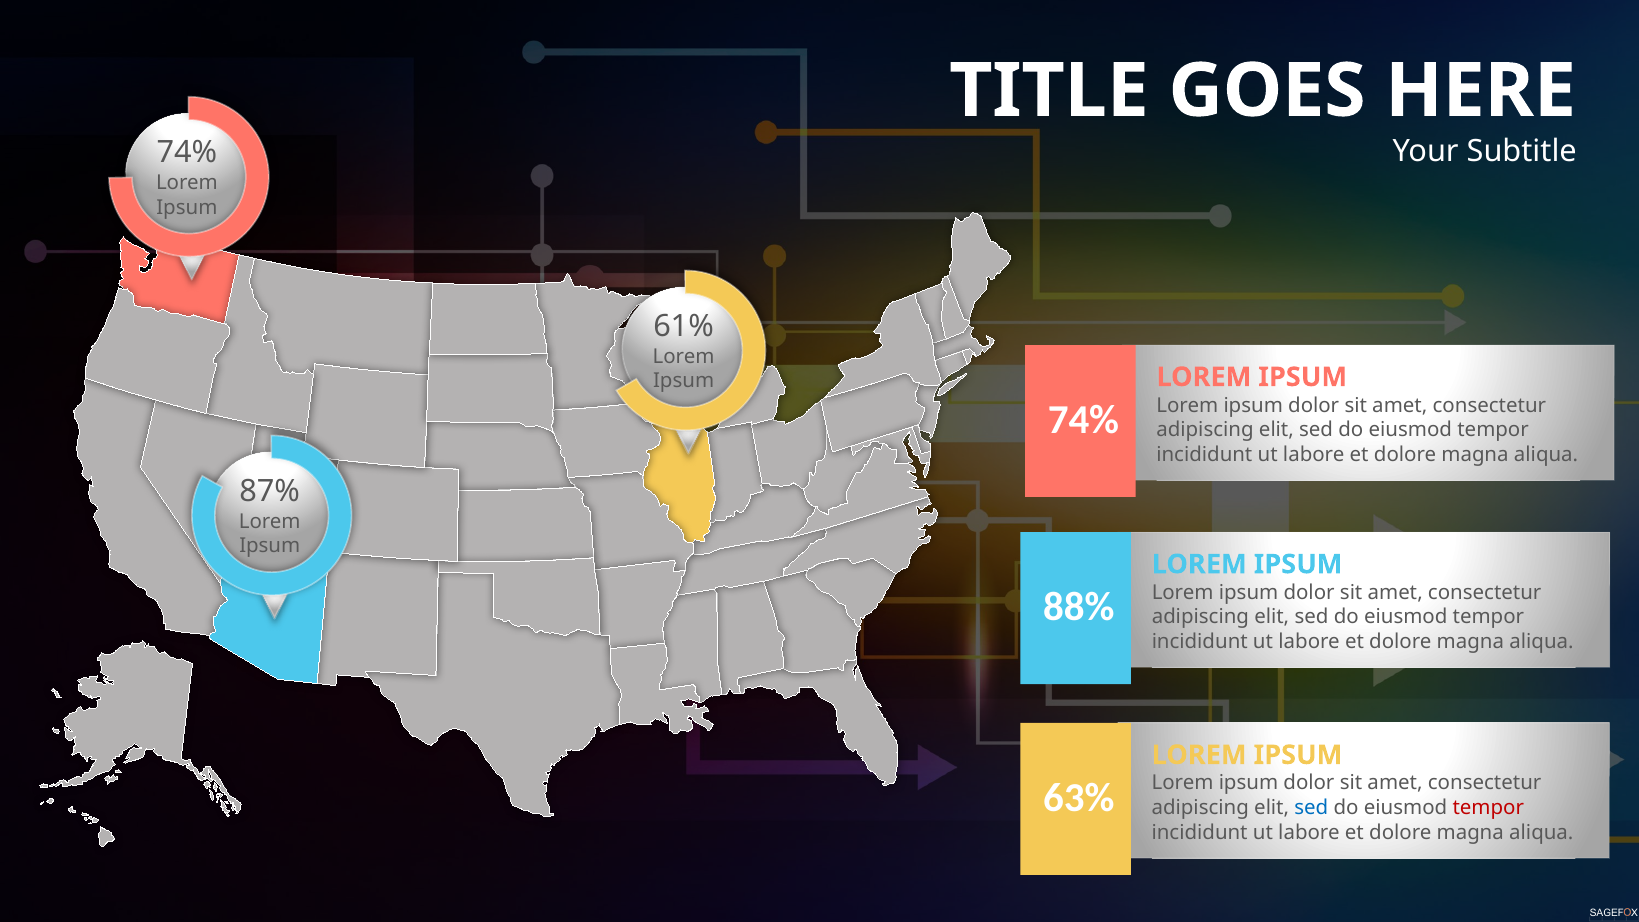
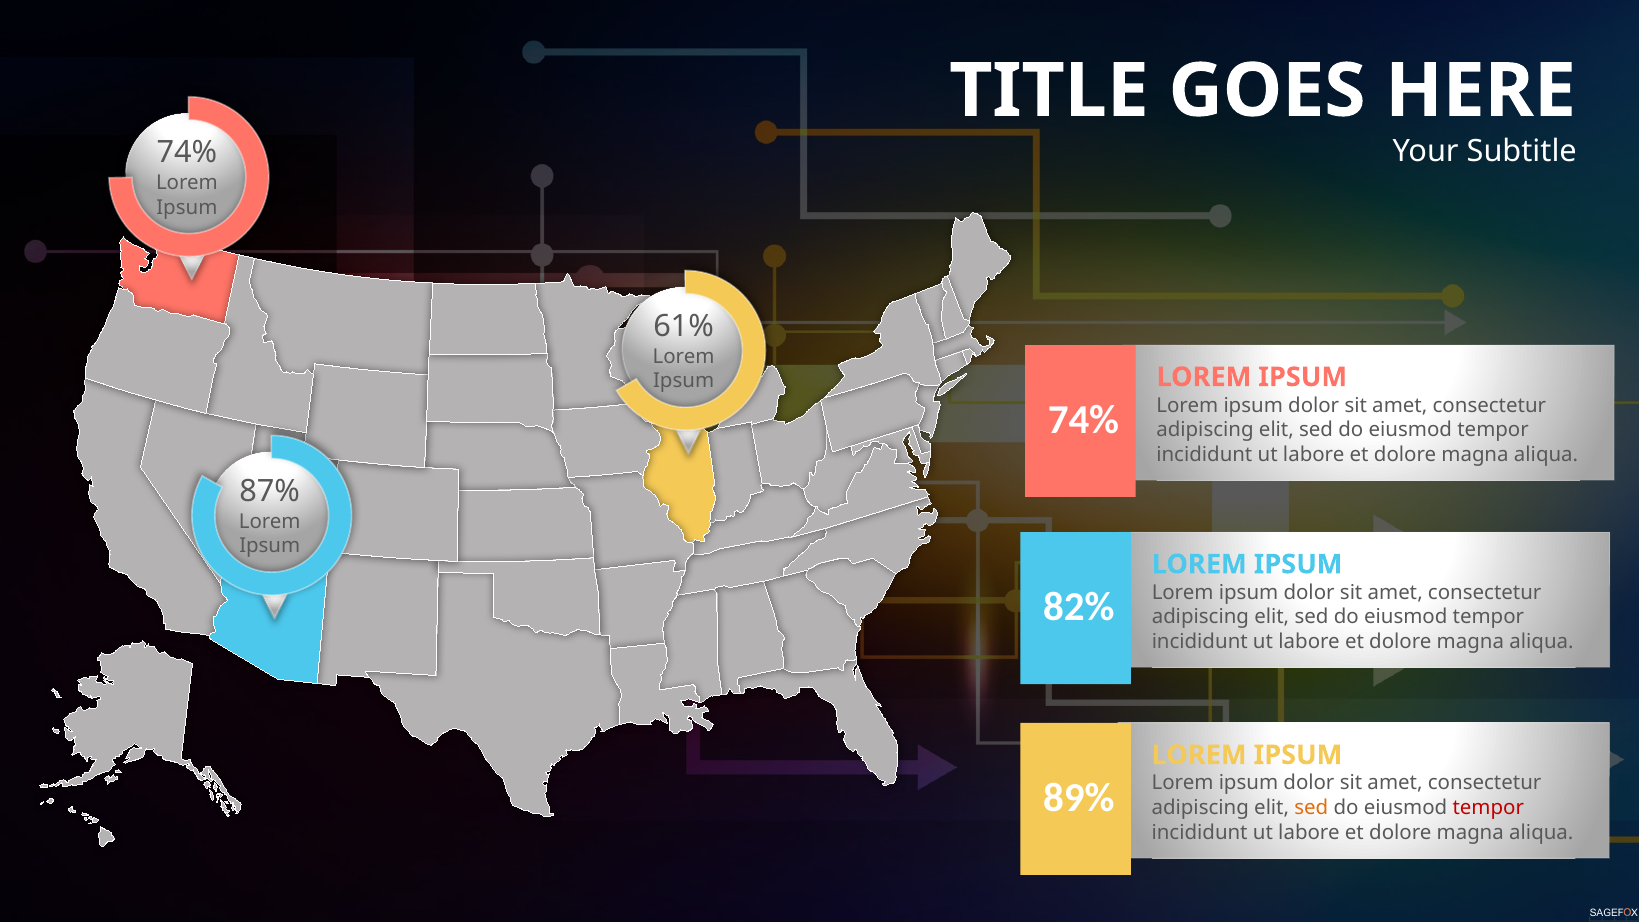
88%: 88% -> 82%
63%: 63% -> 89%
sed at (1311, 808) colour: blue -> orange
